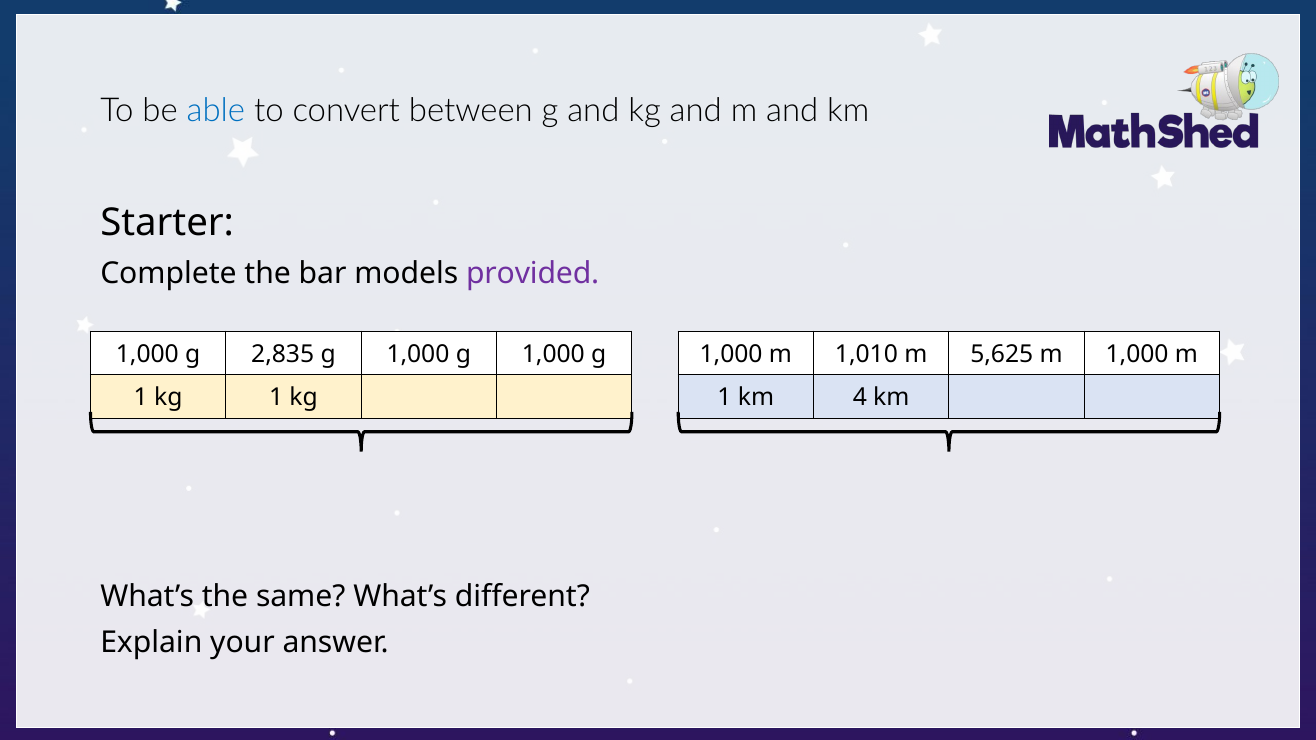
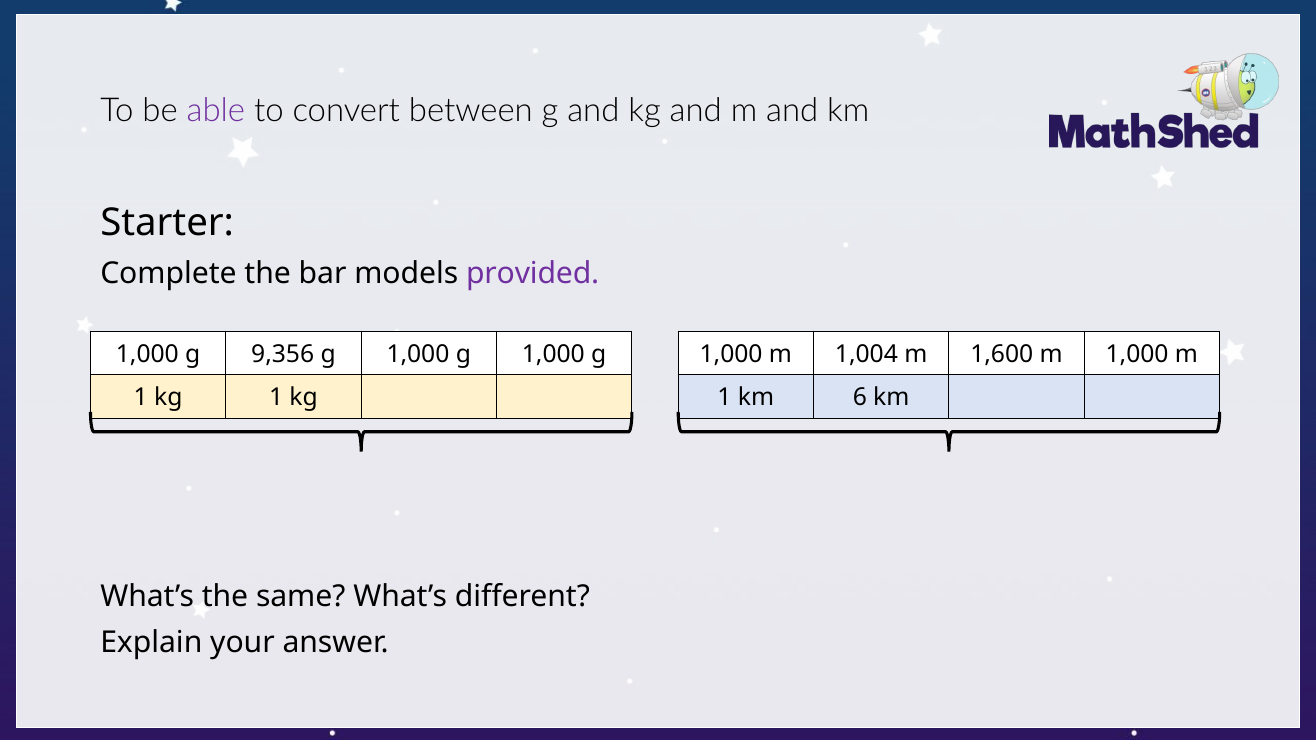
able colour: blue -> purple
2,835: 2,835 -> 9,356
1,010: 1,010 -> 1,004
5,625: 5,625 -> 1,600
4: 4 -> 6
